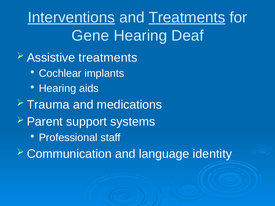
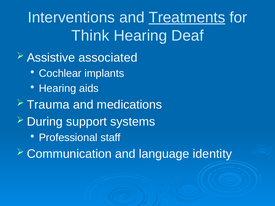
Interventions underline: present -> none
Gene: Gene -> Think
Assistive treatments: treatments -> associated
Parent: Parent -> During
